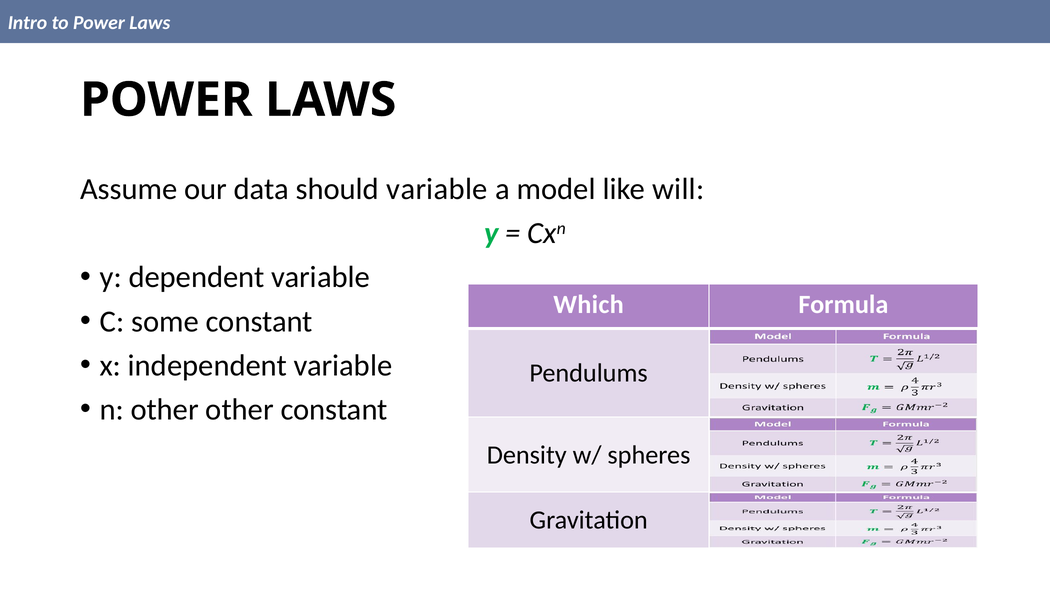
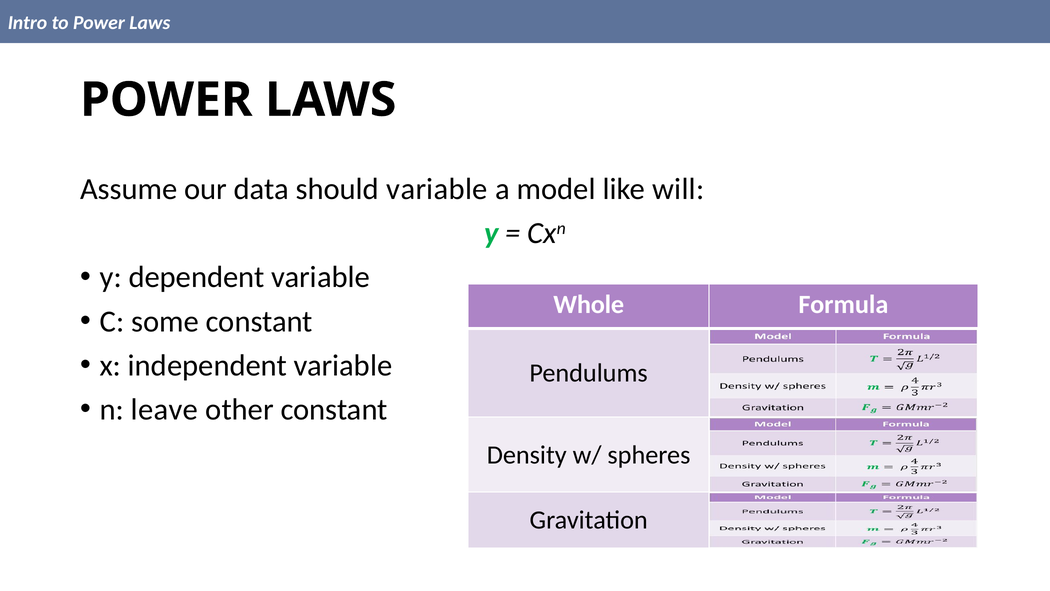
Which: Which -> Whole
n other: other -> leave
